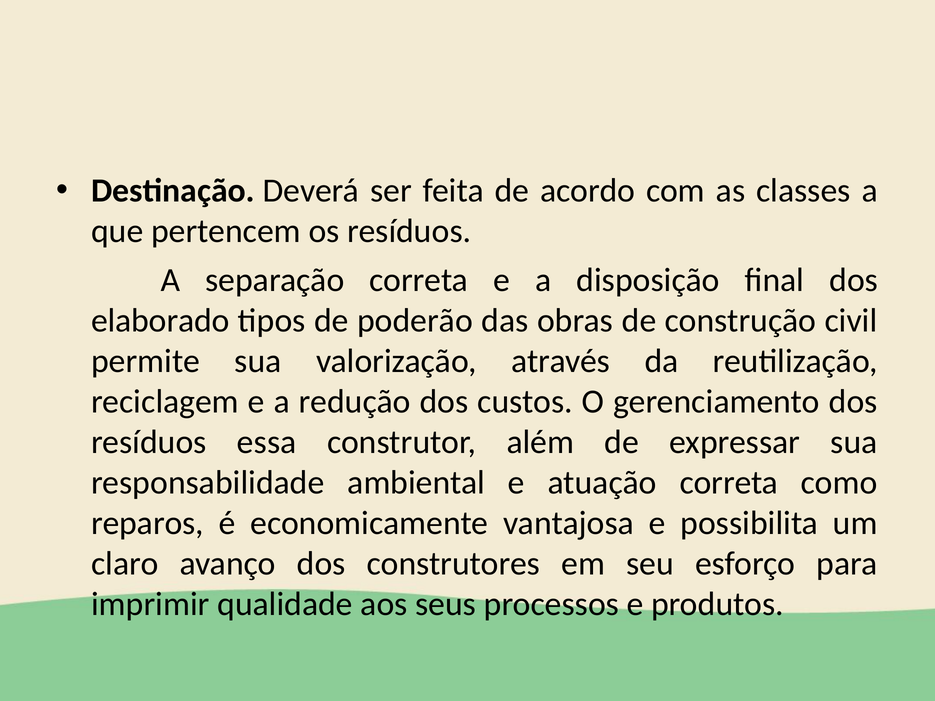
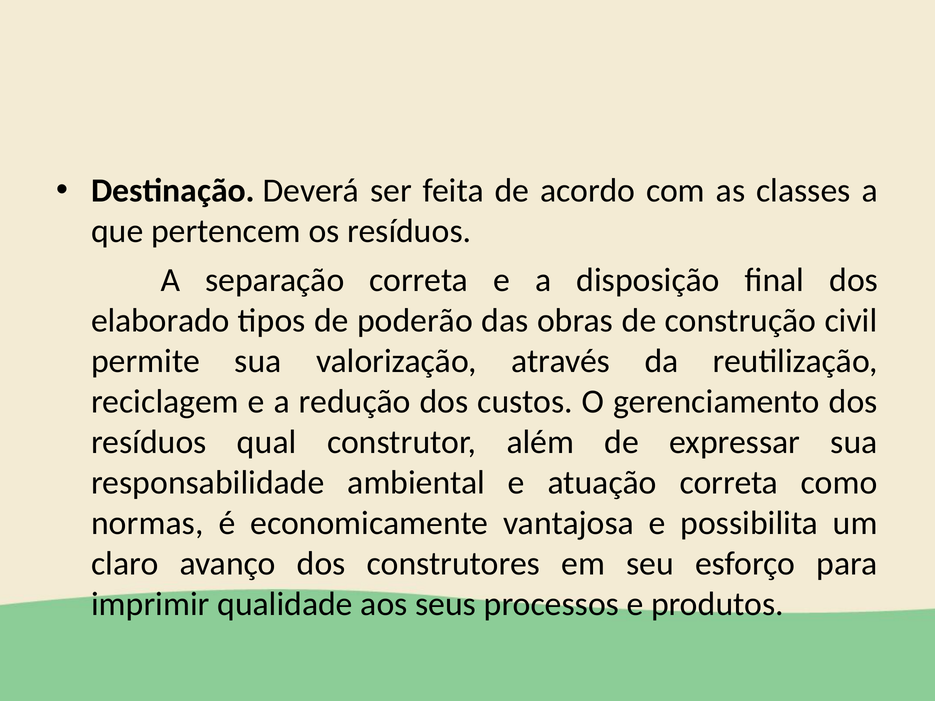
essa: essa -> qual
reparos: reparos -> normas
